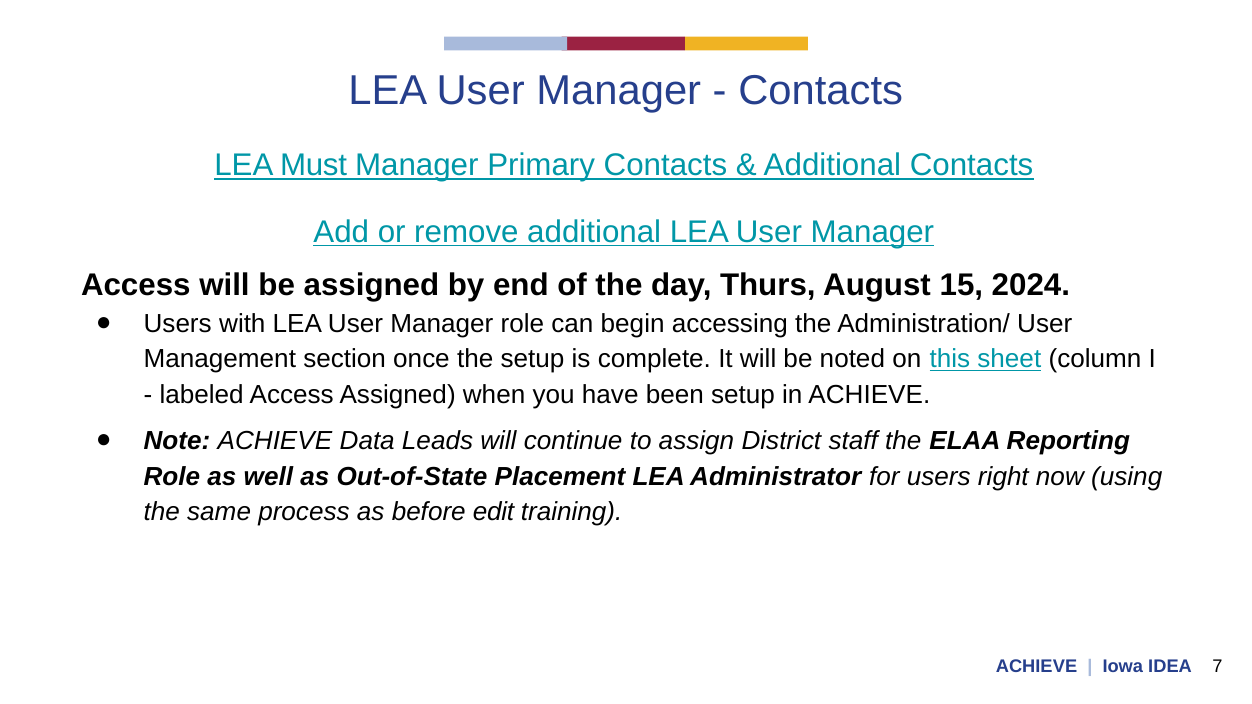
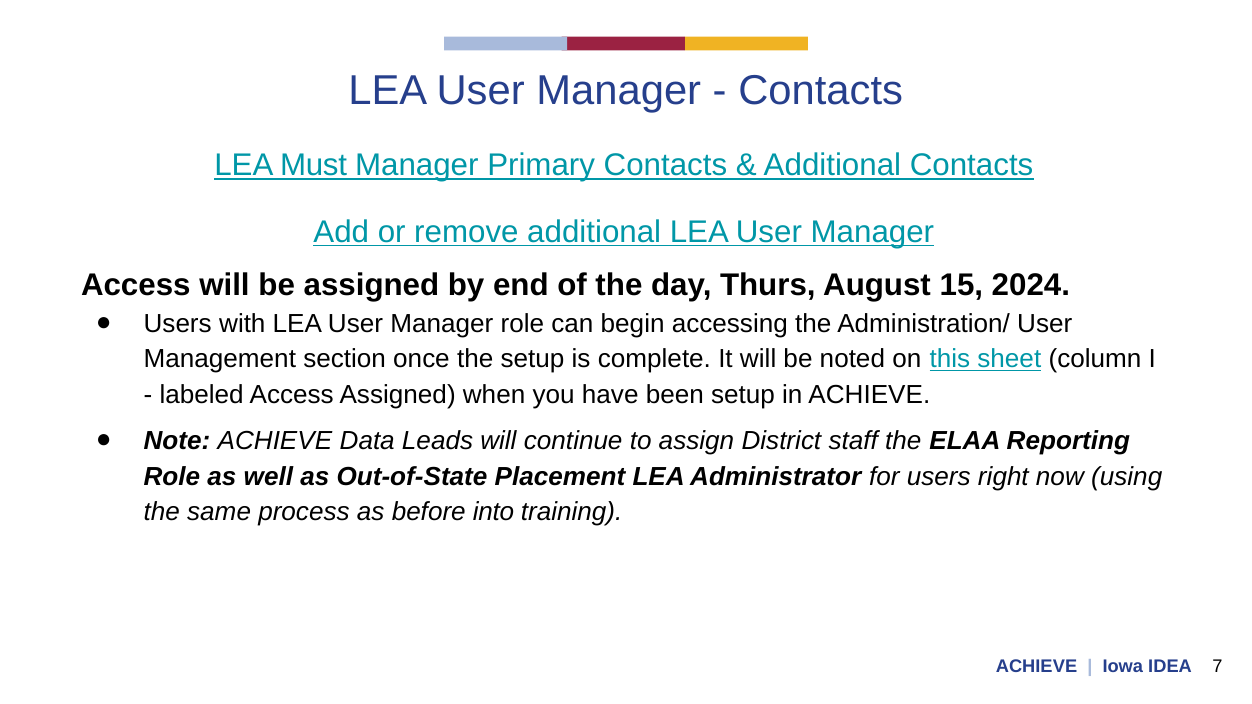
edit: edit -> into
